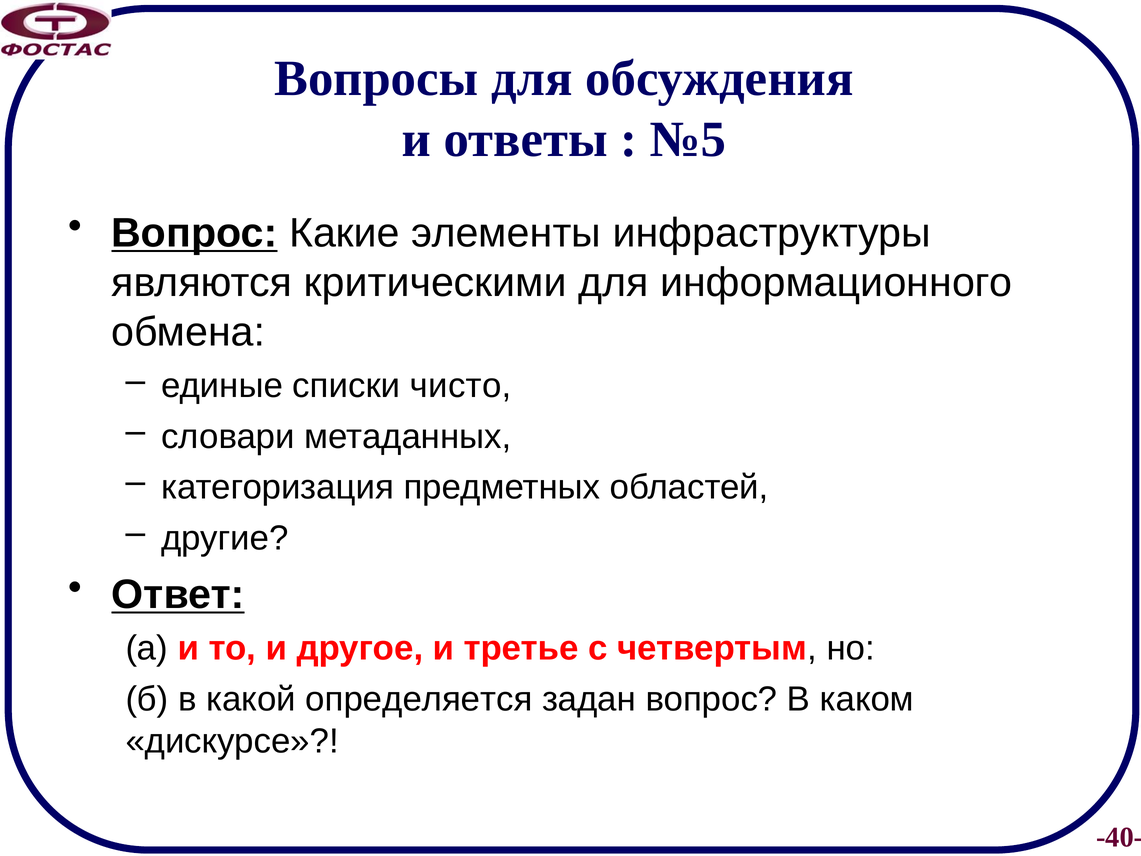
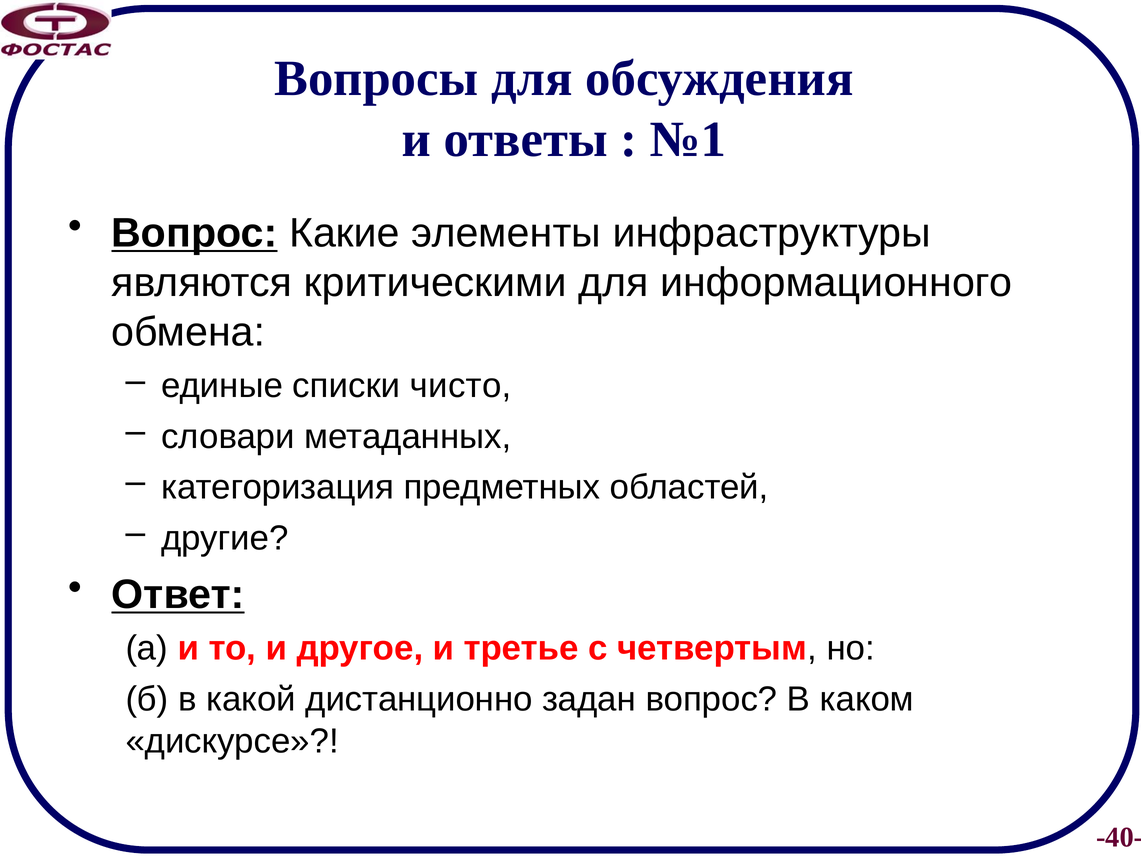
№5: №5 -> №1
определяется: определяется -> дистанционно
